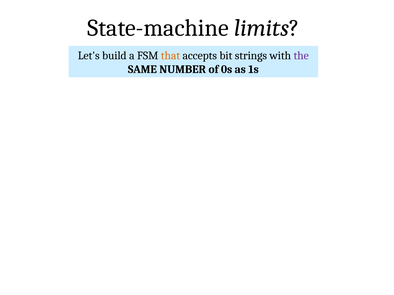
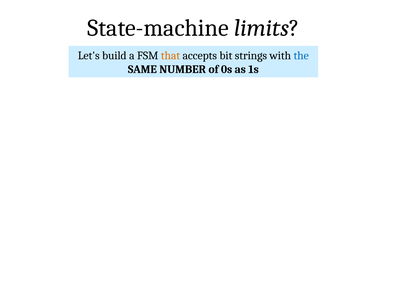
the colour: purple -> blue
